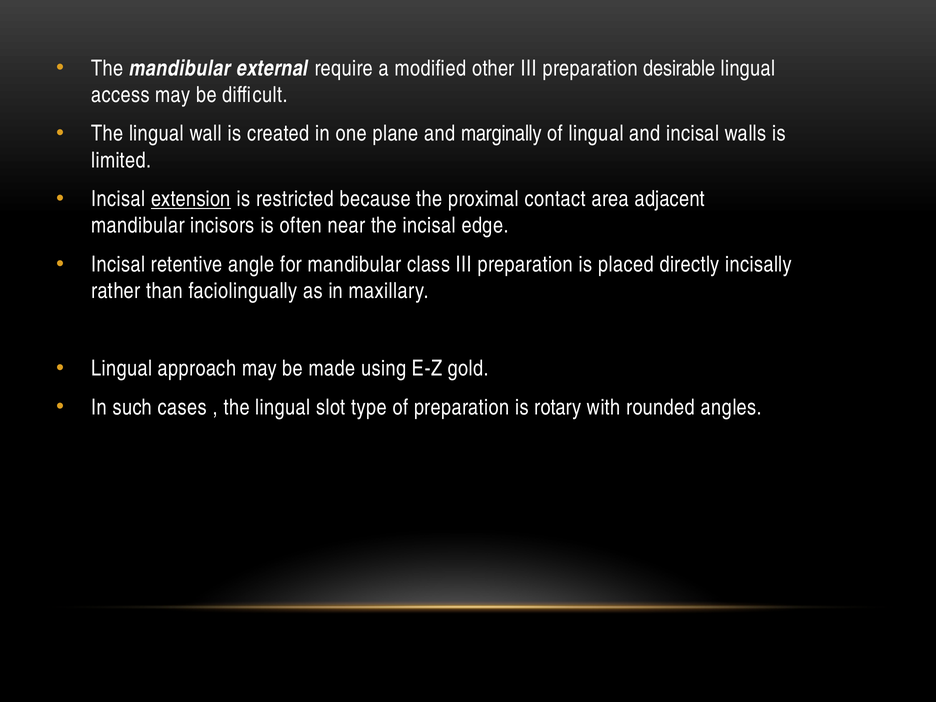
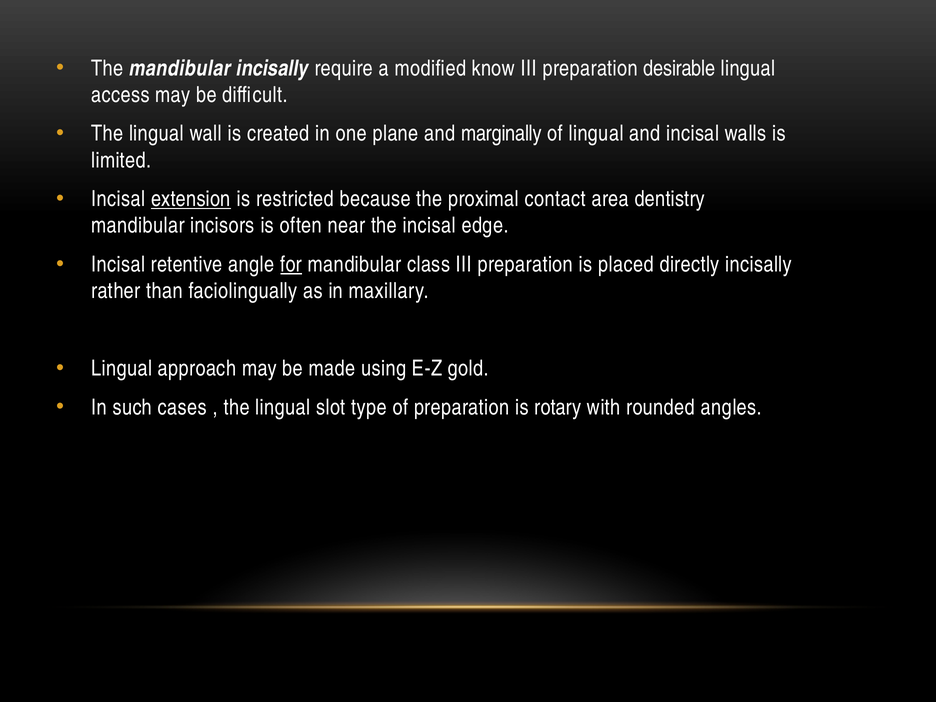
mandibular external: external -> incisally
other: other -> know
adjacent: adjacent -> dentistry
for underline: none -> present
